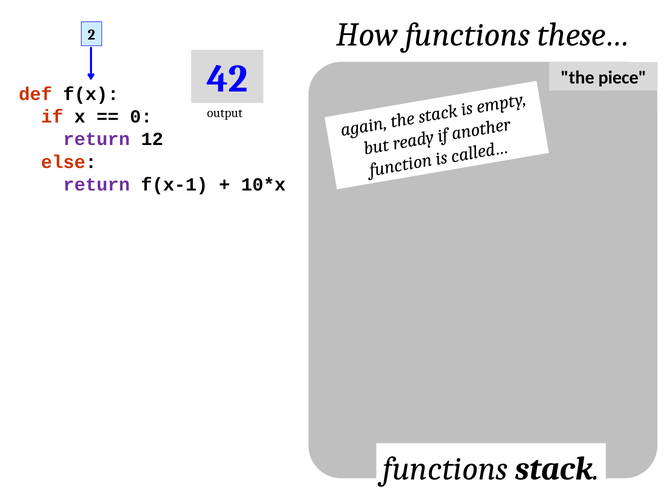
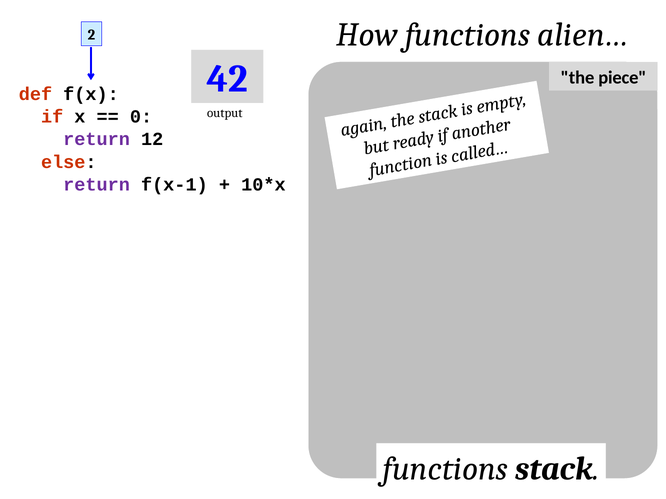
these…: these… -> alien…
